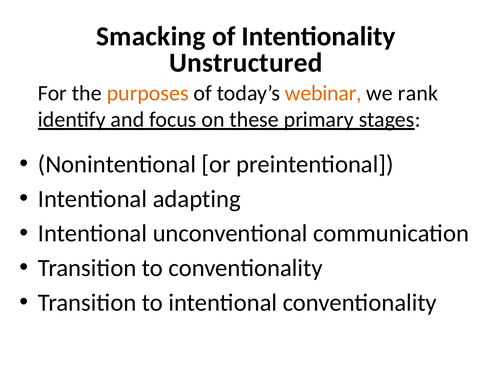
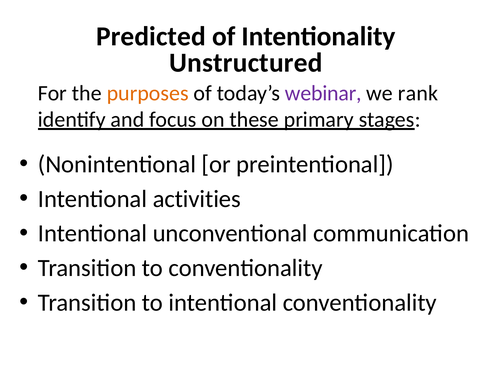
Smacking: Smacking -> Predicted
webinar colour: orange -> purple
adapting: adapting -> activities
